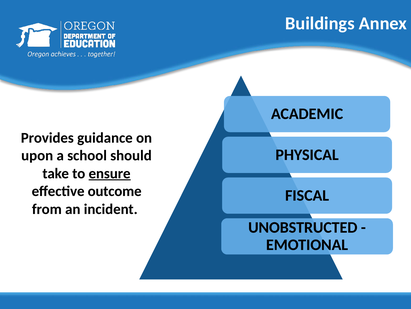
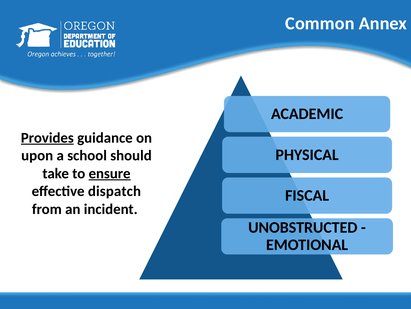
Buildings: Buildings -> Common
Provides underline: none -> present
outcome: outcome -> dispatch
